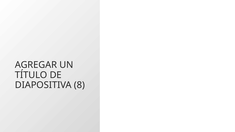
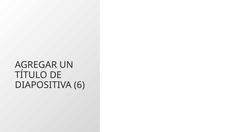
8: 8 -> 6
